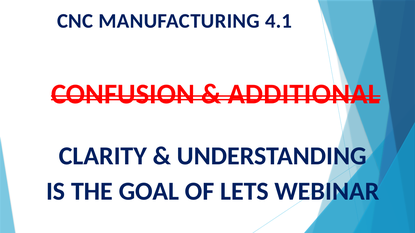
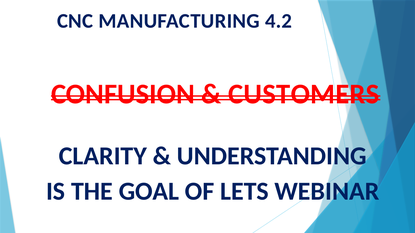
4.1: 4.1 -> 4.2
ADDITIONAL: ADDITIONAL -> CUSTOMERS
